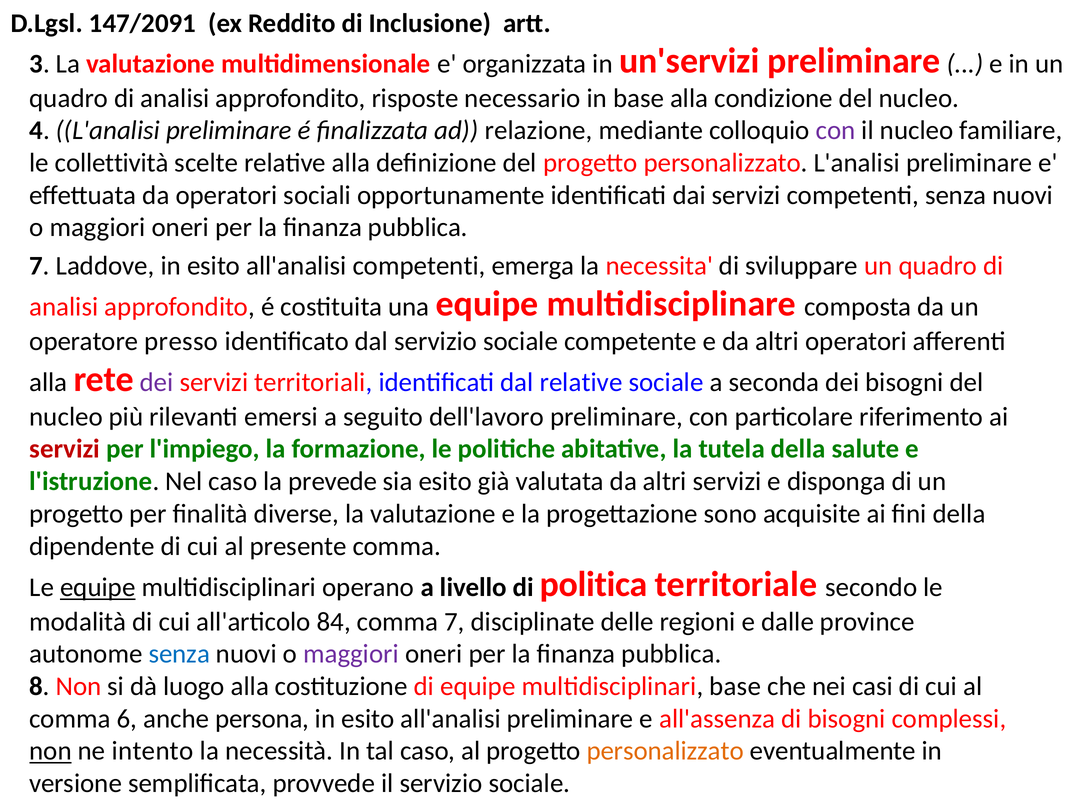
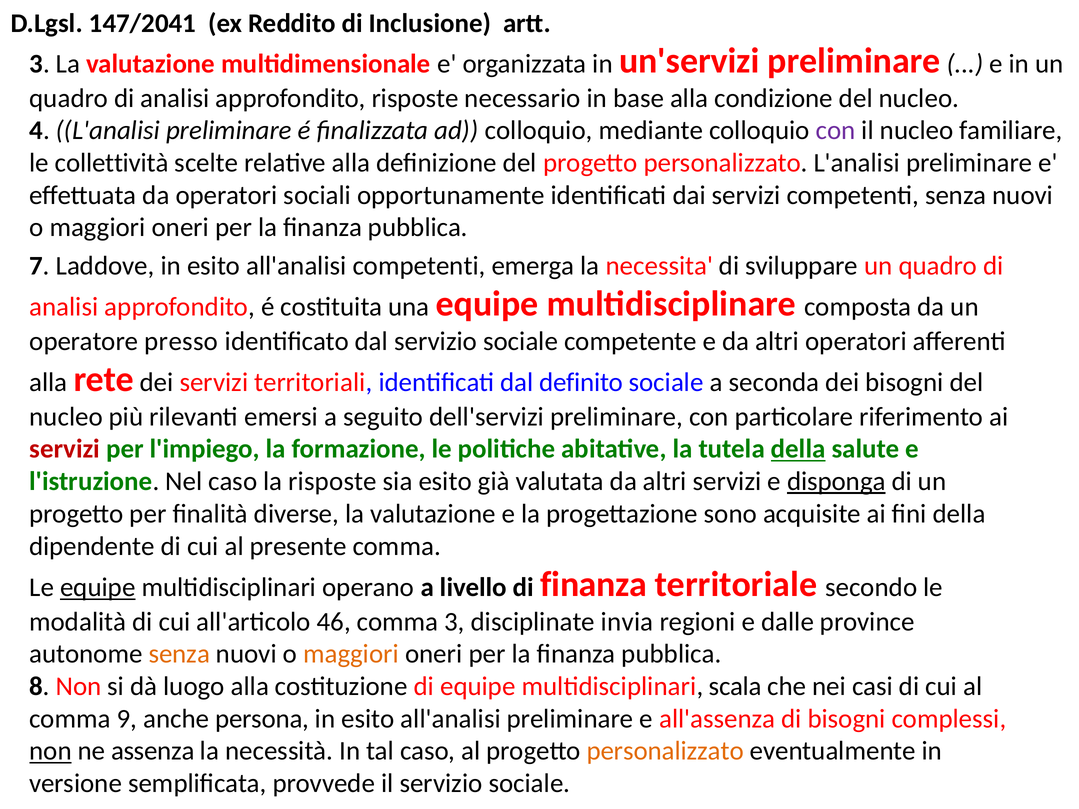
147/2091: 147/2091 -> 147/2041
ad relazione: relazione -> colloquio
dei at (157, 383) colour: purple -> black
dal relative: relative -> definito
dell'lavoro: dell'lavoro -> dell'servizi
della at (798, 449) underline: none -> present
la prevede: prevede -> risposte
disponga underline: none -> present
di politica: politica -> finanza
84: 84 -> 46
comma 7: 7 -> 3
delle: delle -> invia
senza at (179, 654) colour: blue -> orange
maggiori at (351, 654) colour: purple -> orange
multidisciplinari base: base -> scala
6: 6 -> 9
intento: intento -> assenza
